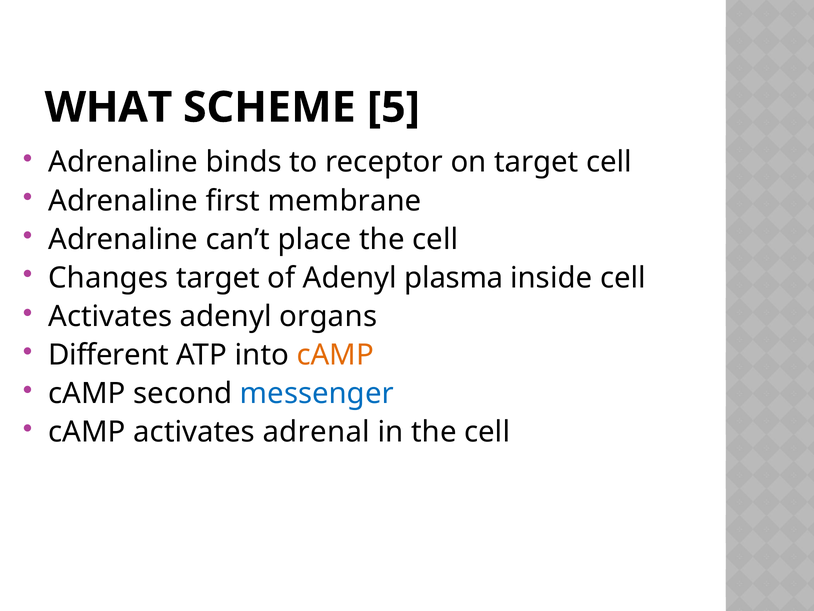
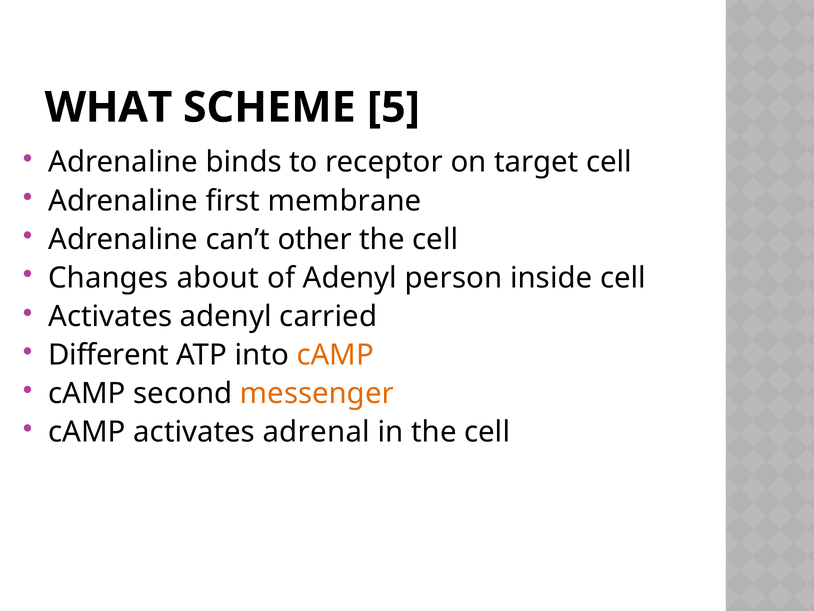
place: place -> other
Changes target: target -> about
plasma: plasma -> person
organs: organs -> carried
messenger colour: blue -> orange
